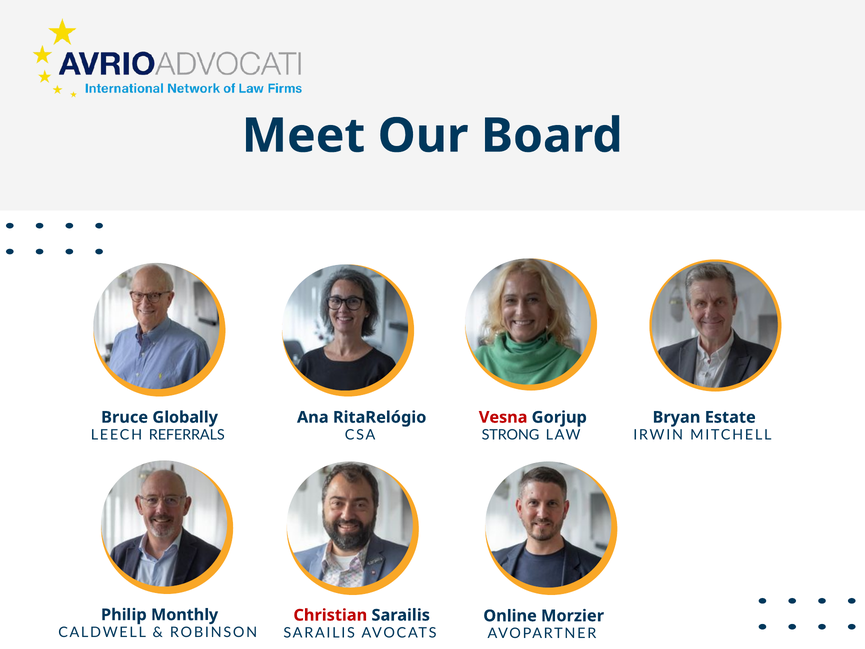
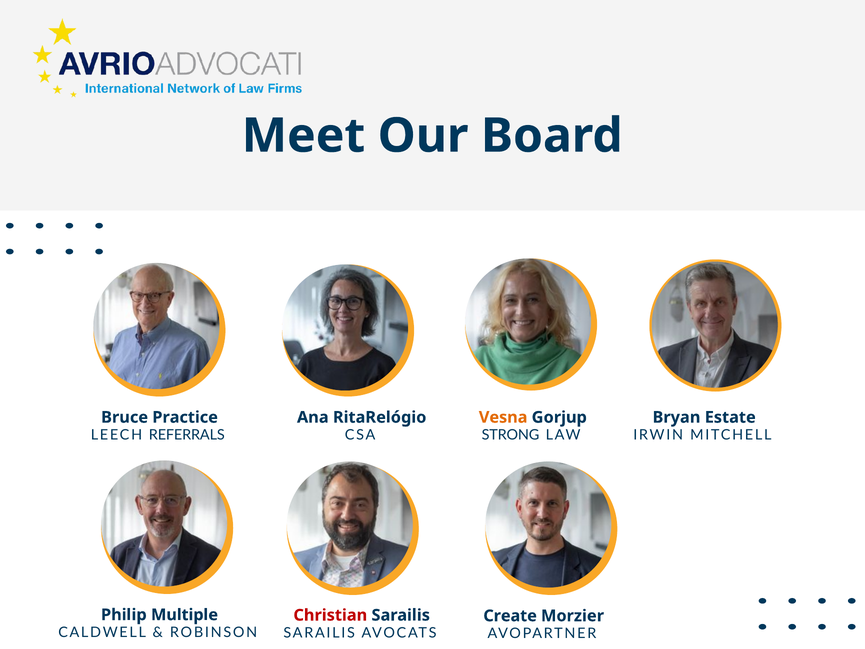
Globally: Globally -> Practice
Vesna colour: red -> orange
Monthly: Monthly -> Multiple
Online: Online -> Create
